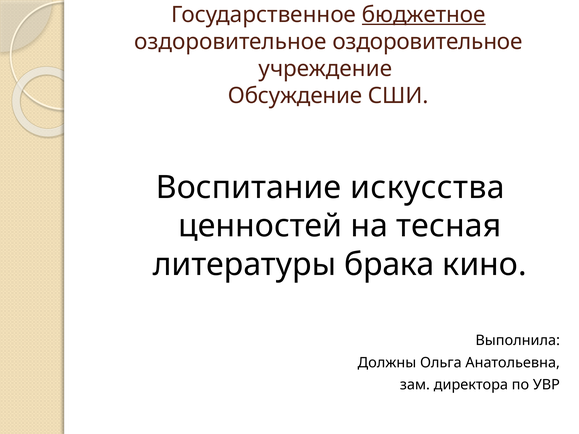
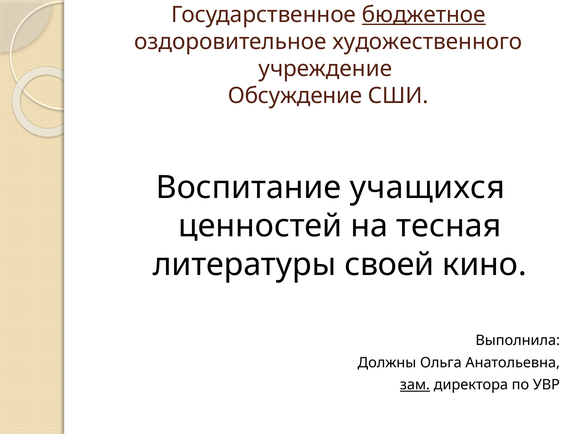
оздоровительное оздоровительное: оздоровительное -> художественного
искусства: искусства -> учащихся
брака: брака -> своей
зам underline: none -> present
